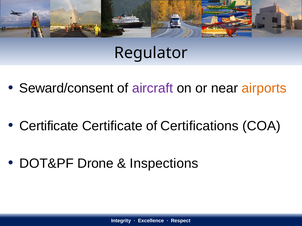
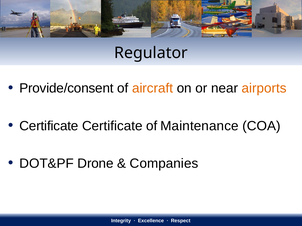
Seward/consent: Seward/consent -> Provide/consent
aircraft colour: purple -> orange
Certifications: Certifications -> Maintenance
Inspections: Inspections -> Companies
